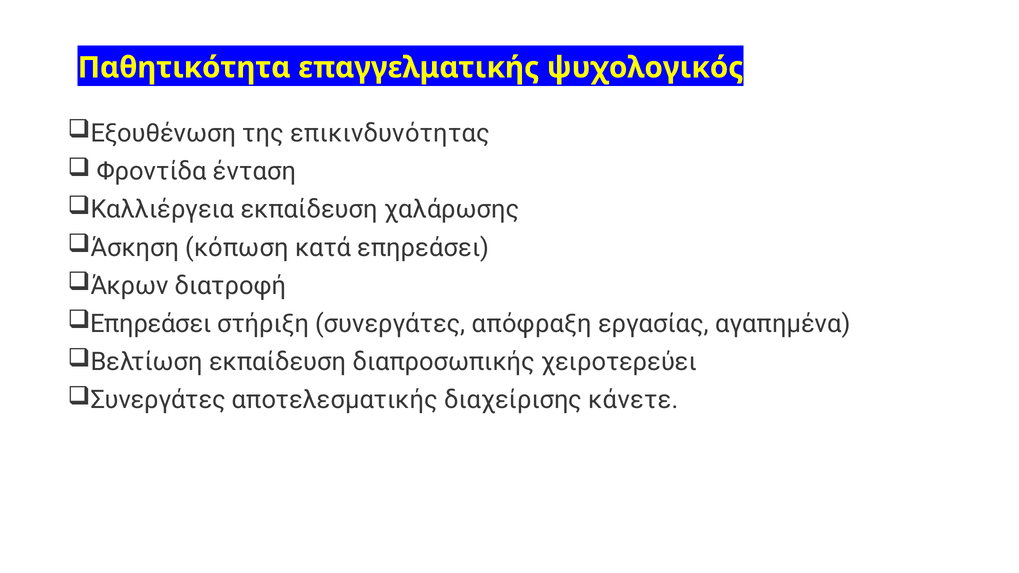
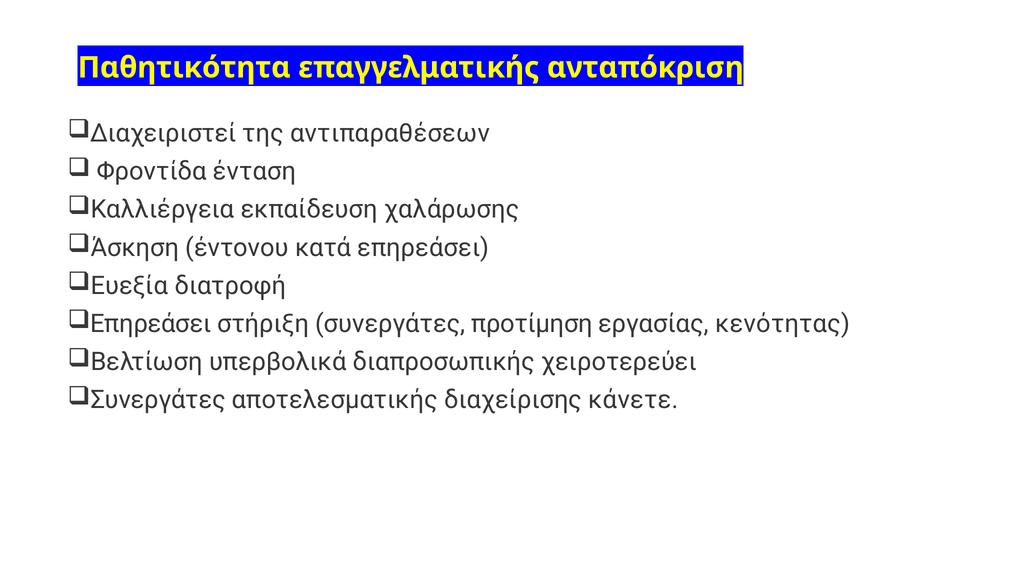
ψυχολογικός: ψυχολογικός -> ανταπόκριση
Εξουθένωση: Εξουθένωση -> Διαχειριστεί
επικινδυνότητας: επικινδυνότητας -> αντιπαραθέσεων
κόπωση: κόπωση -> έντονου
Άκρων: Άκρων -> Ευεξία
απόφραξη: απόφραξη -> προτίμηση
αγαπημένα: αγαπημένα -> κενότητας
Βελτίωση εκπαίδευση: εκπαίδευση -> υπερβολικά
